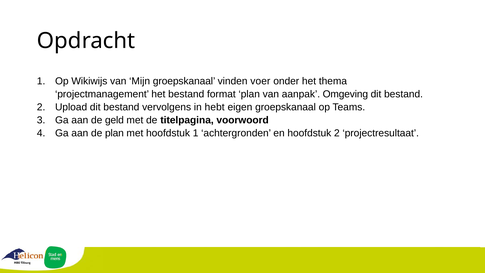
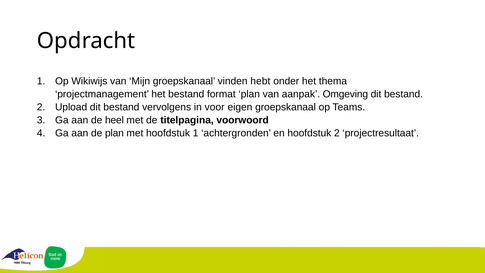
voer: voer -> hebt
hebt: hebt -> voor
geld: geld -> heel
